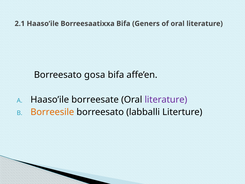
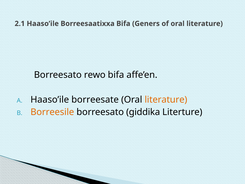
gosa: gosa -> rewo
literature at (166, 100) colour: purple -> orange
labballi: labballi -> giddika
